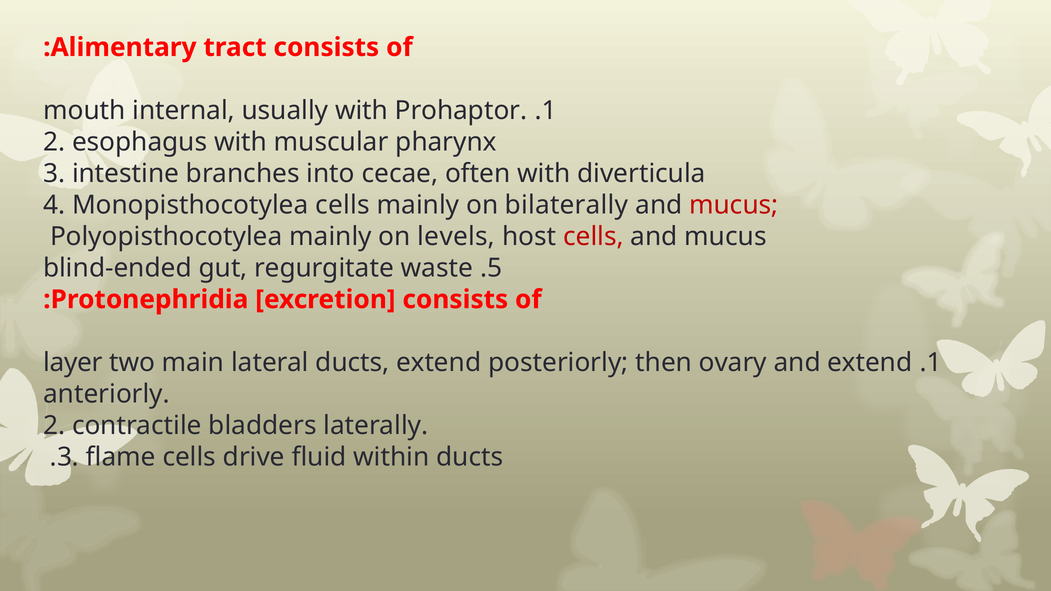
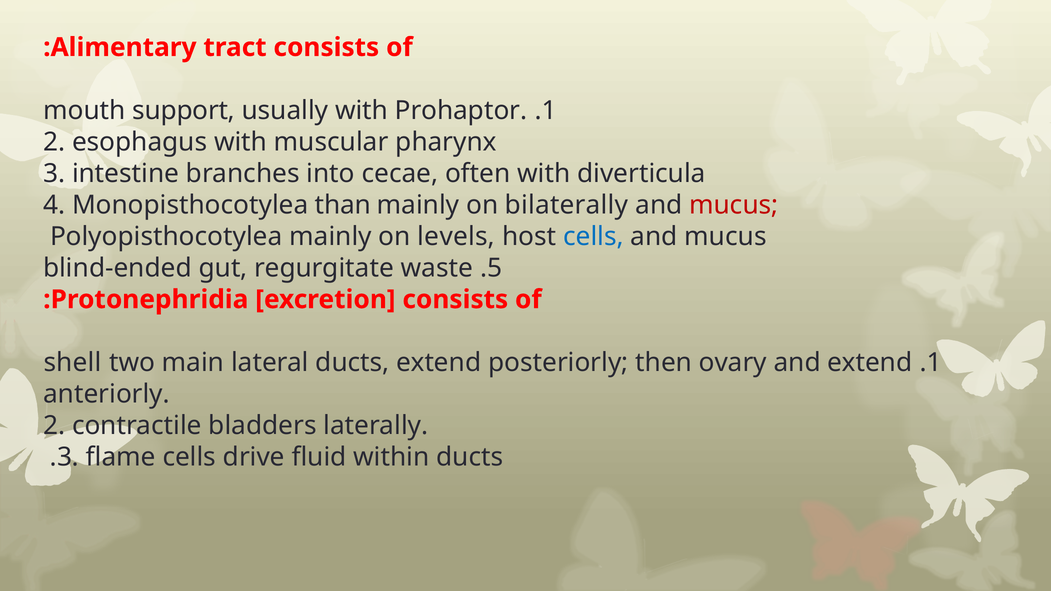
internal: internal -> support
Monopisthocotylea cells: cells -> than
cells at (593, 237) colour: red -> blue
layer: layer -> shell
